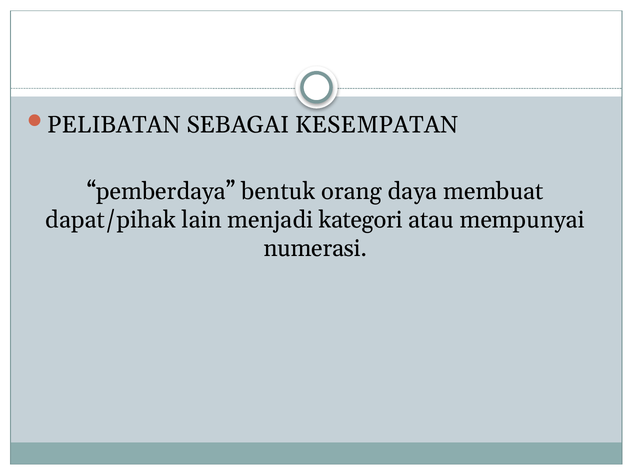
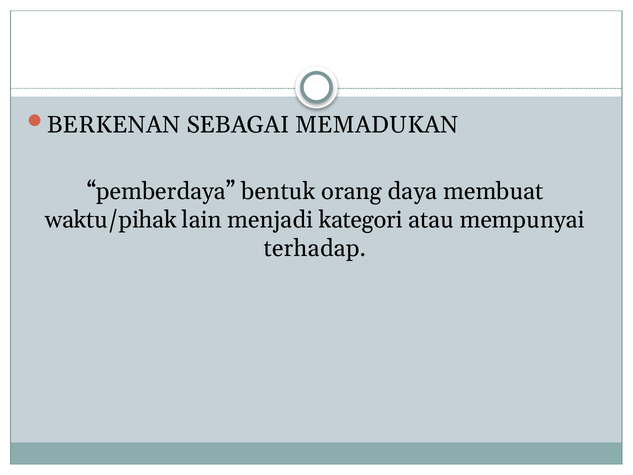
PELIBATAN: PELIBATAN -> BERKENAN
KESEMPATAN: KESEMPATAN -> MEMADUKAN
dapat/pihak: dapat/pihak -> waktu/pihak
numerasi: numerasi -> terhadap
